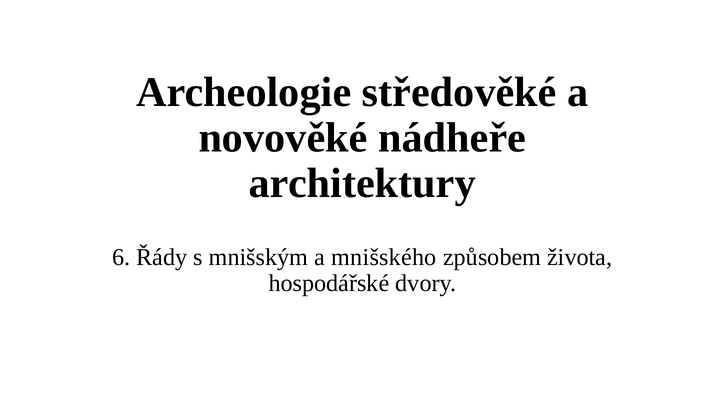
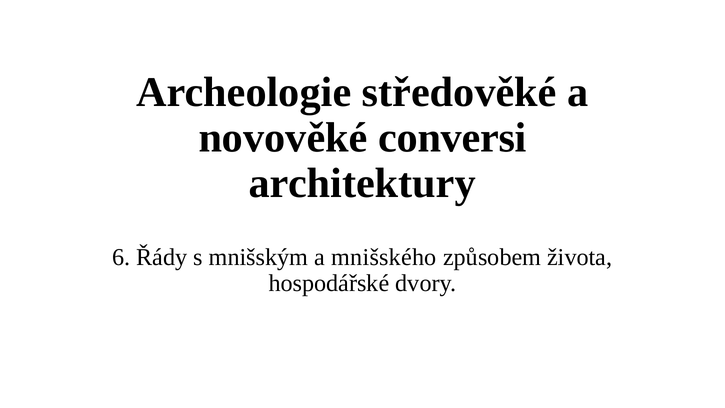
nádheře: nádheře -> conversi
